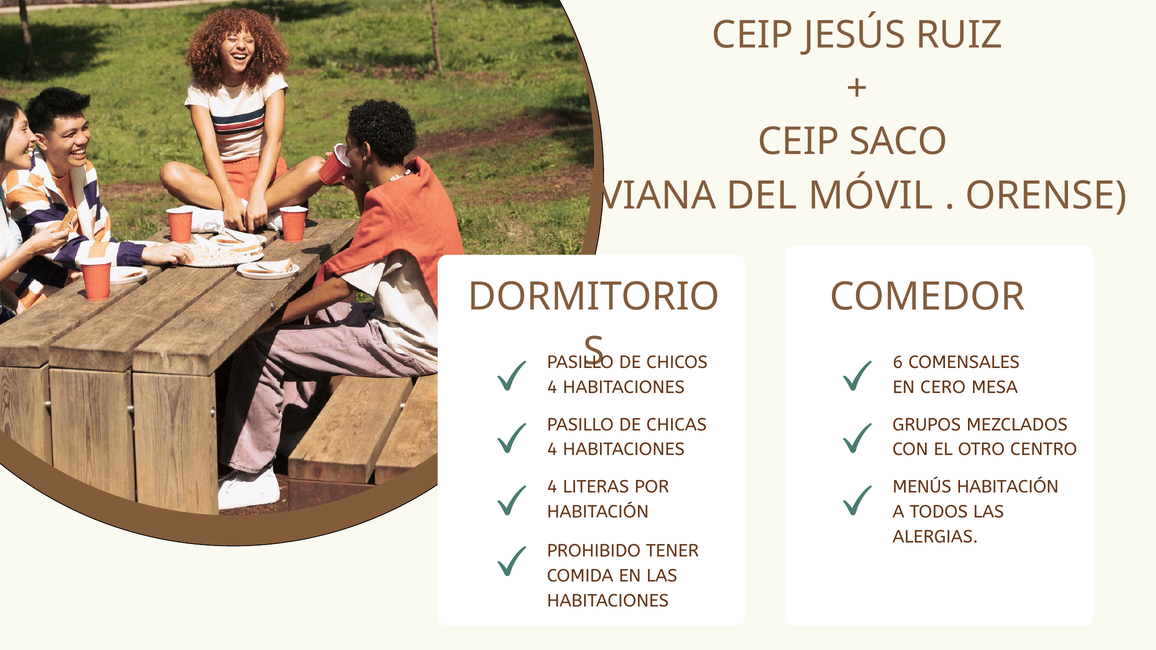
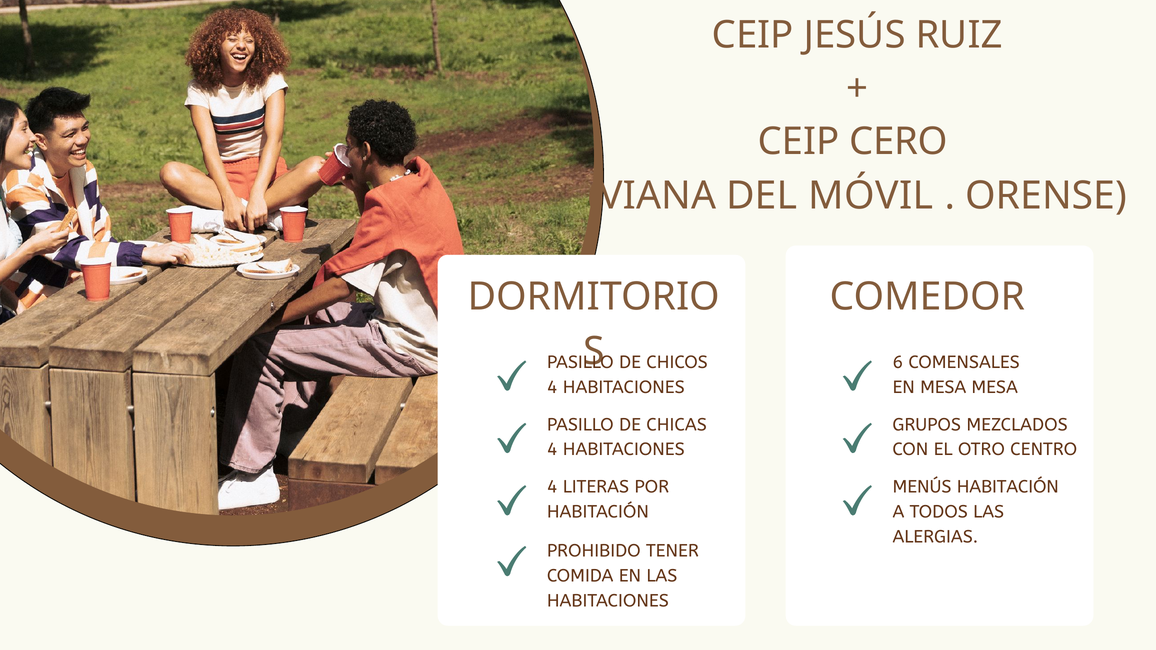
SACO: SACO -> CERO
EN CERO: CERO -> MESA
